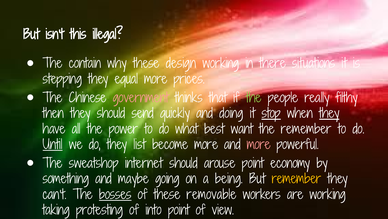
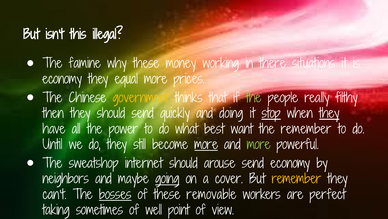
contain: contain -> famine
design: design -> money
stepping at (62, 79): stepping -> economy
government colour: pink -> yellow
Until underline: present -> none
list: list -> still
more at (206, 144) underline: none -> present
more at (259, 144) colour: pink -> light green
arouse point: point -> send
something: something -> neighbors
going underline: none -> present
being: being -> cover
are working: working -> perfect
protesting: protesting -> sometimes
into: into -> well
